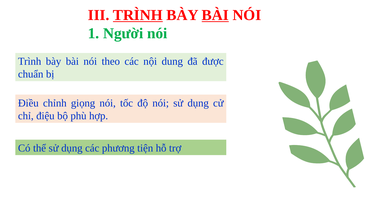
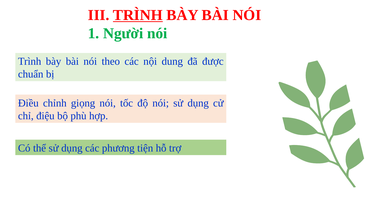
BÀI at (215, 15) underline: present -> none
